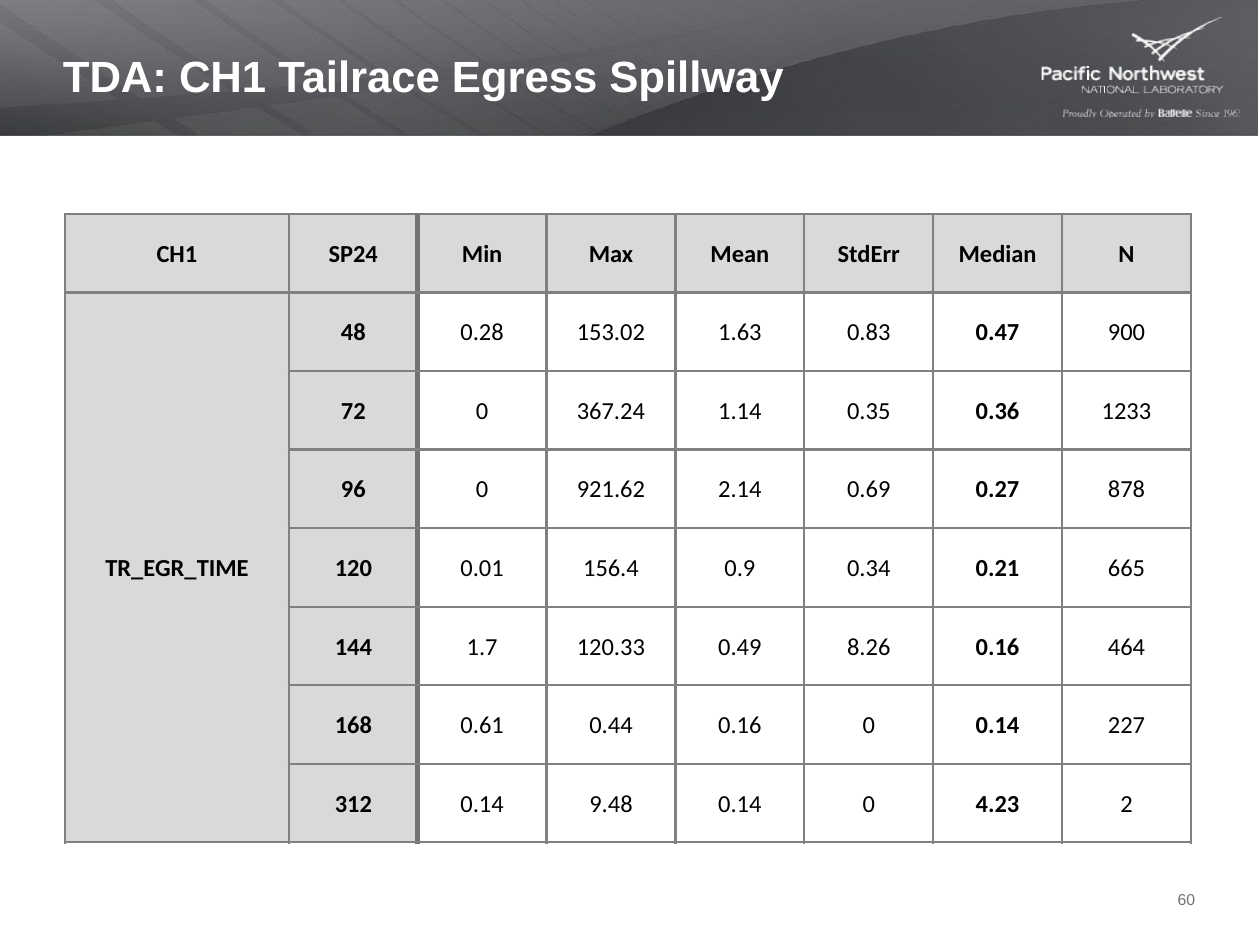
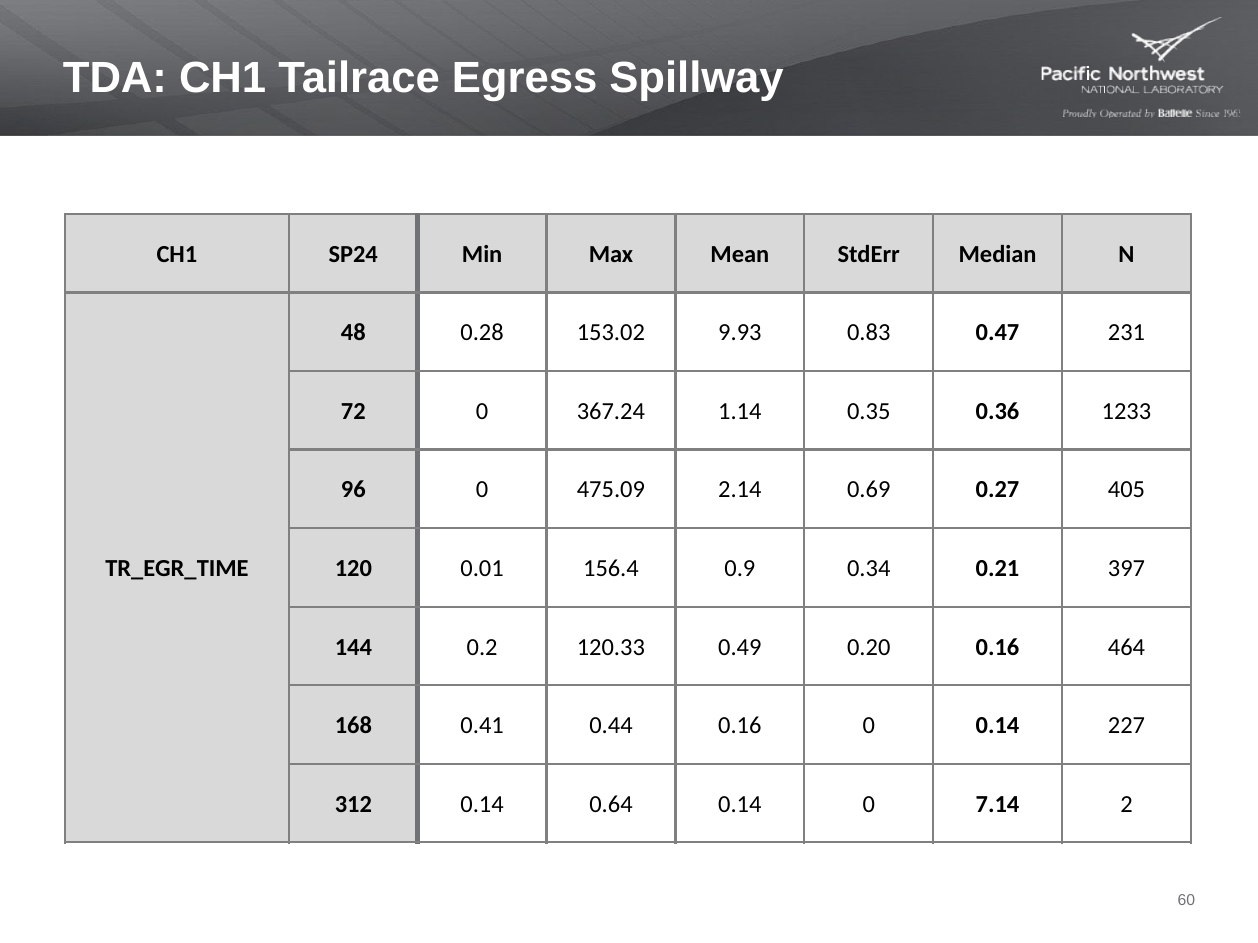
1.63: 1.63 -> 9.93
900: 900 -> 231
921.62: 921.62 -> 475.09
878: 878 -> 405
665: 665 -> 397
1.7: 1.7 -> 0.2
8.26: 8.26 -> 0.20
0.61: 0.61 -> 0.41
9.48: 9.48 -> 0.64
4.23: 4.23 -> 7.14
